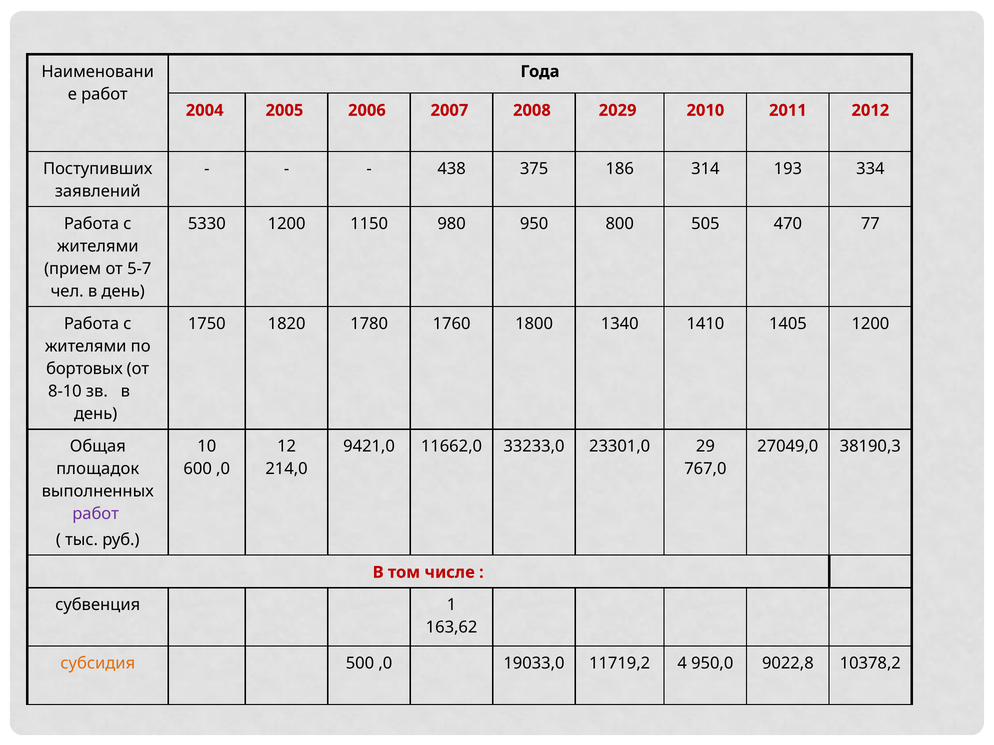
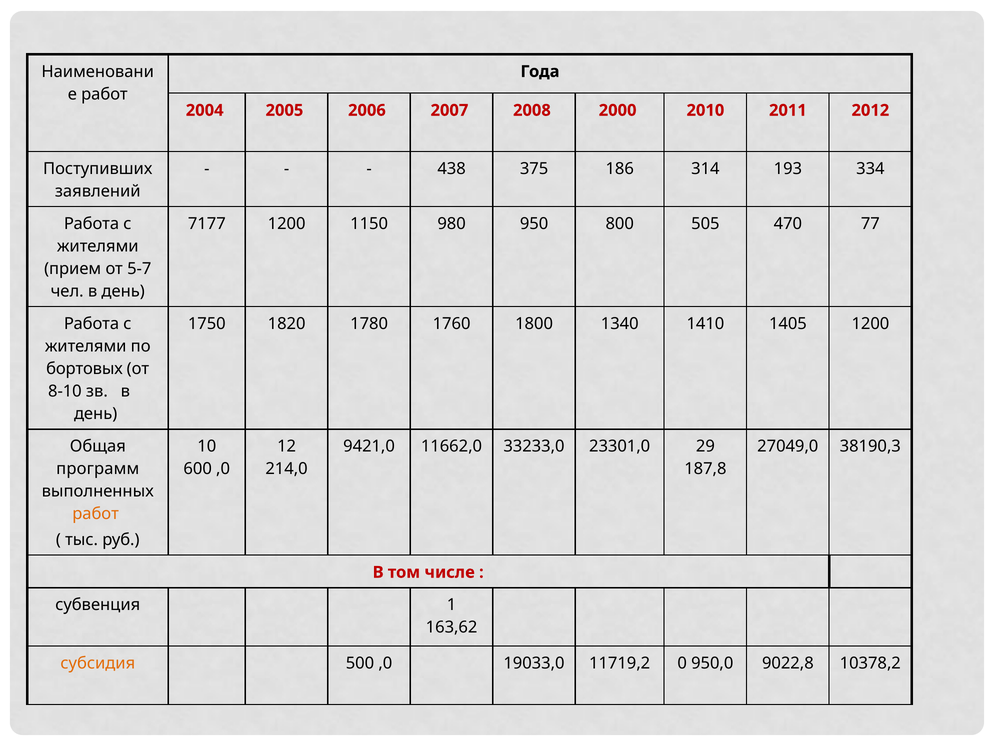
2029: 2029 -> 2000
5330: 5330 -> 7177
площадок: площадок -> программ
767,0: 767,0 -> 187,8
работ at (96, 514) colour: purple -> orange
4: 4 -> 0
